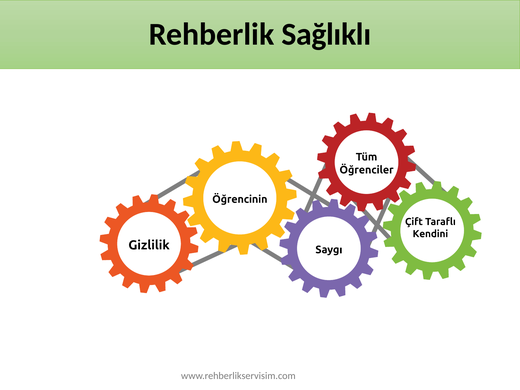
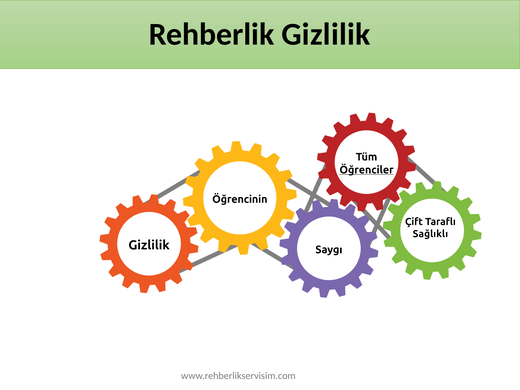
Rehberlik Sağlıklı: Sağlıklı -> Gizlilik
Öğrenciler underline: none -> present
Kendini: Kendini -> Sağlıklı
